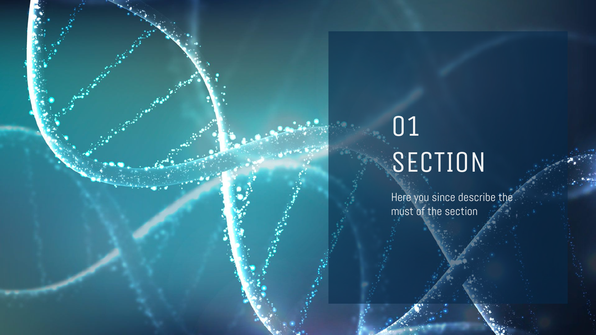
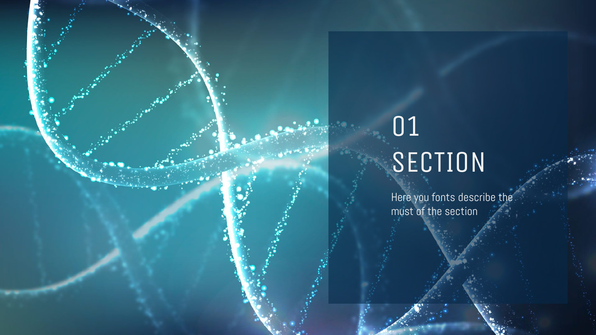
since: since -> fonts
